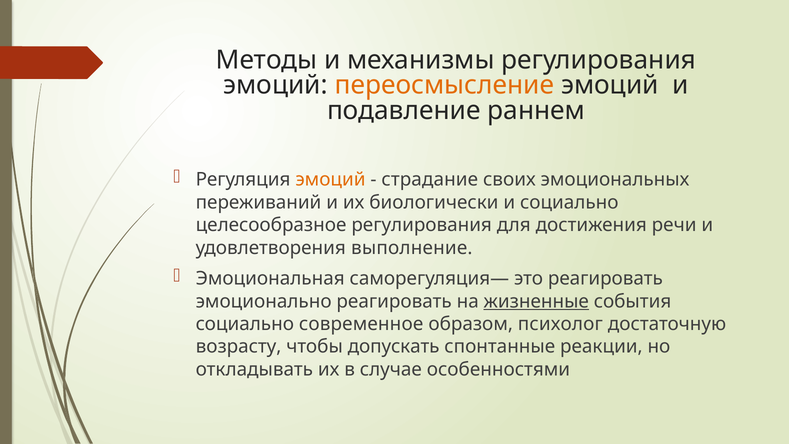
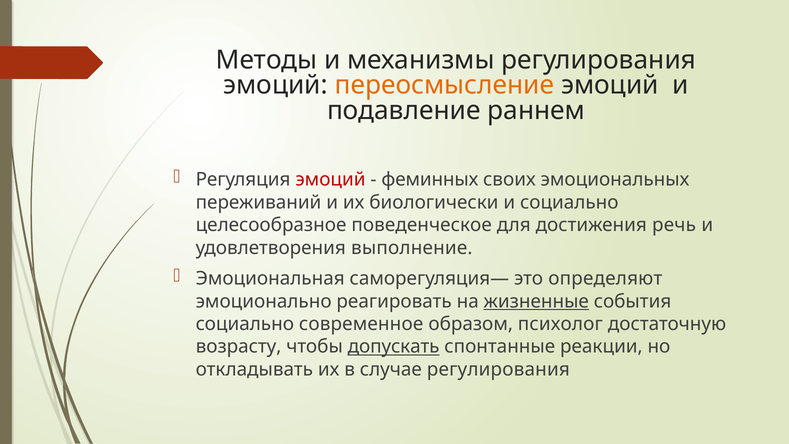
эмоций at (330, 180) colour: orange -> red
страдание: страдание -> феминных
целесообразное регулирования: регулирования -> поведенческое
речи: речи -> речь
это реагировать: реагировать -> определяют
допускать underline: none -> present
случае особенностями: особенностями -> регулирования
